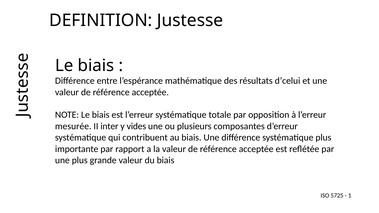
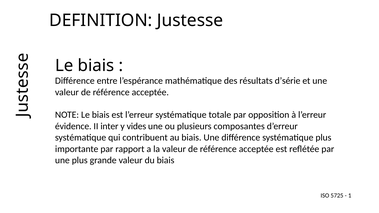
d’celui: d’celui -> d’série
mesurée: mesurée -> évidence
